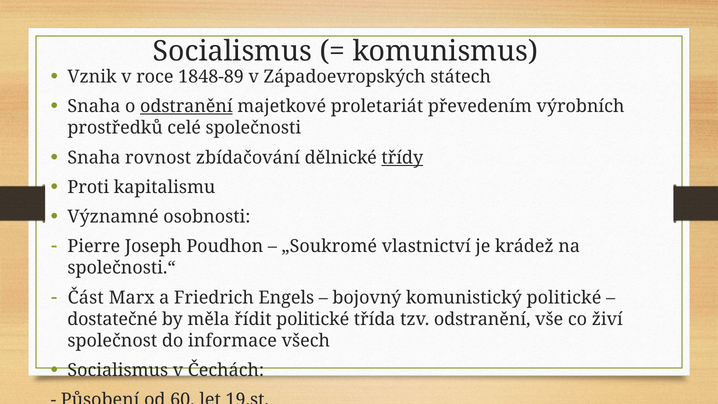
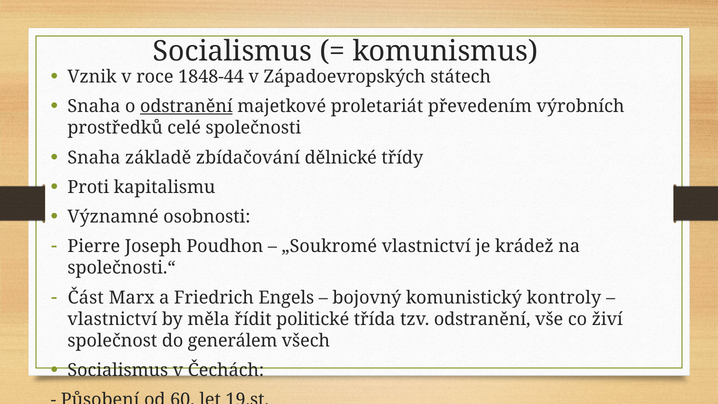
1848-89: 1848-89 -> 1848-44
rovnost: rovnost -> základě
třídy underline: present -> none
komunistický politické: politické -> kontroly
dostatečné at (112, 319): dostatečné -> vlastnictví
informace: informace -> generálem
